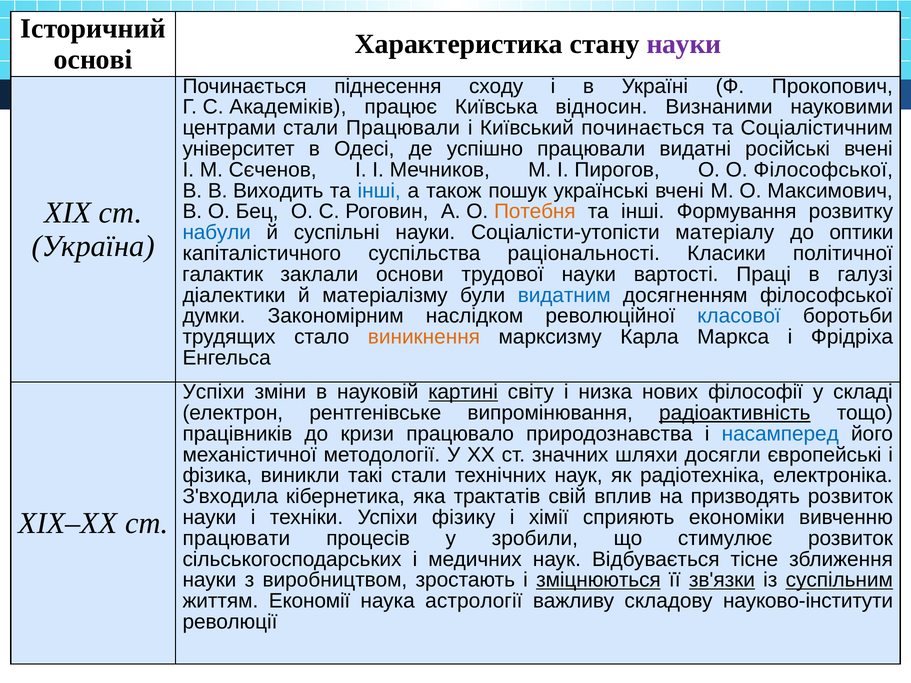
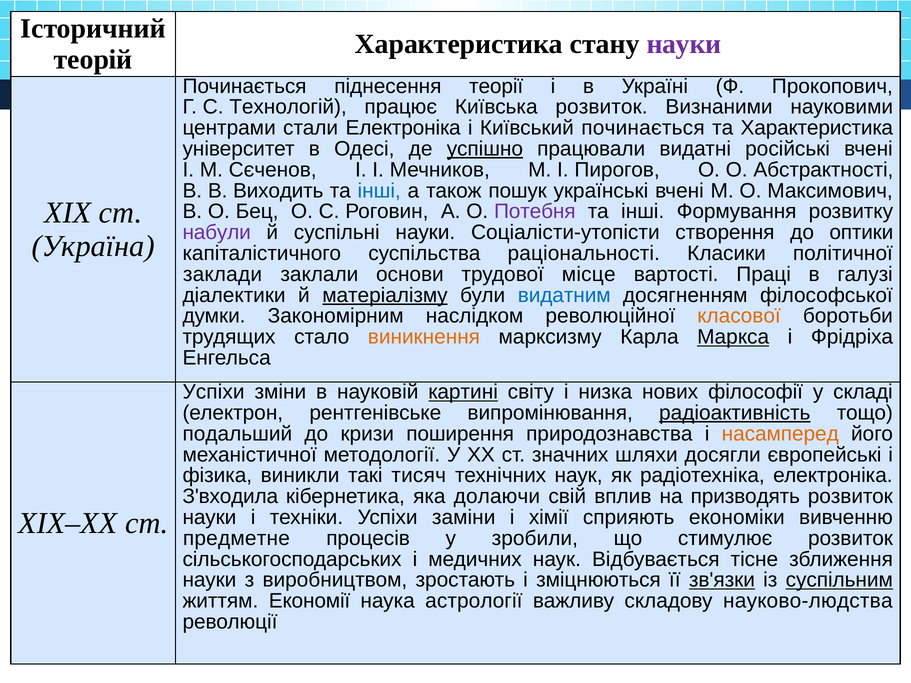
основі: основі -> теорій
сходу: сходу -> теорії
Академіків: Академіків -> Технологій
Київська відносин: відносин -> розвиток
стали Працювали: Працювали -> Електроніка
та Соціалістичним: Соціалістичним -> Характеристика
успішно underline: none -> present
О Філософської: Філософської -> Абстрактності
Потебня colour: orange -> purple
набули colour: blue -> purple
матеріалу: матеріалу -> створення
галактик: галактик -> заклади
трудової науки: науки -> місце
матеріалізму underline: none -> present
класової colour: blue -> orange
Маркса underline: none -> present
працівників: працівників -> подальший
працювало: працювало -> поширення
насамперед colour: blue -> orange
такі стали: стали -> тисяч
трактатів: трактатів -> долаючи
фізику: фізику -> заміни
працювати: працювати -> предметне
зміцнюються underline: present -> none
науково-інститути: науково-інститути -> науково-людства
